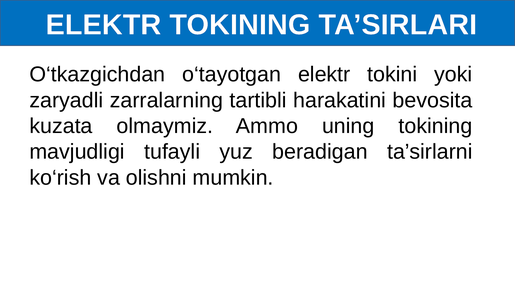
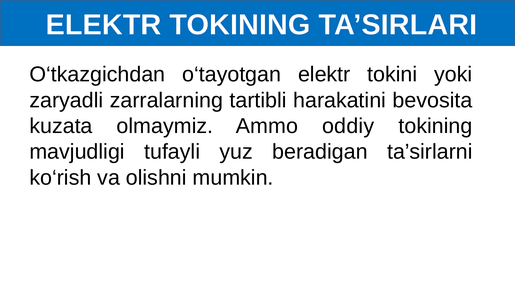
uning: uning -> oddiy
